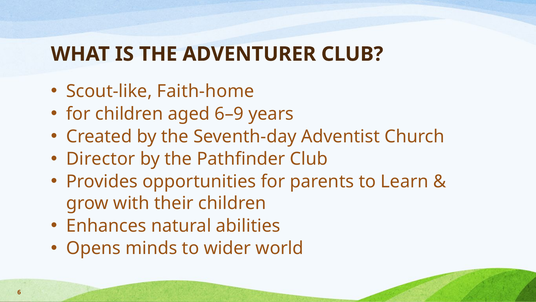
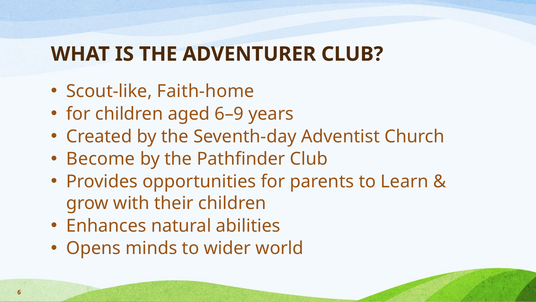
Director: Director -> Become
